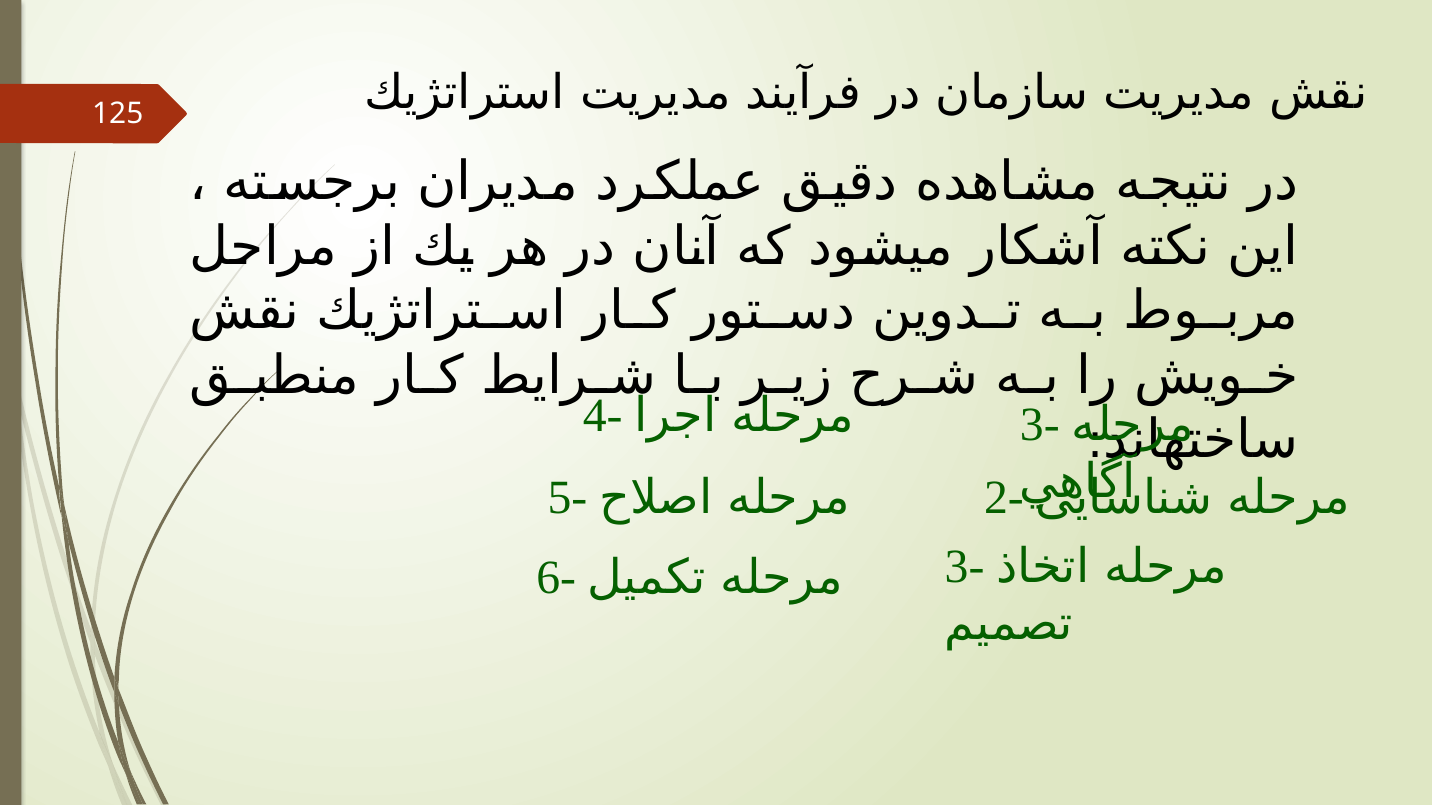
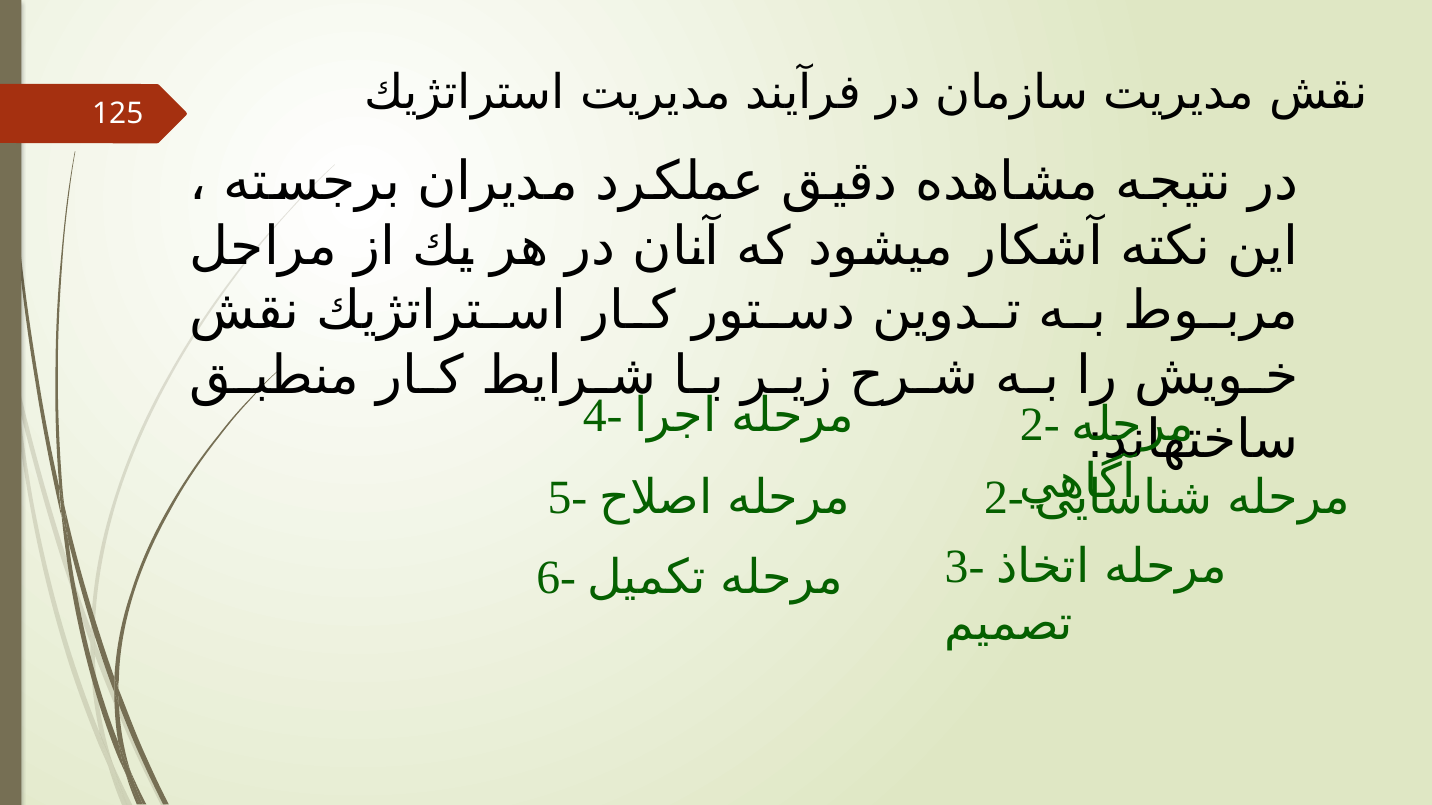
3- at (1040, 425): 3- -> 2-
